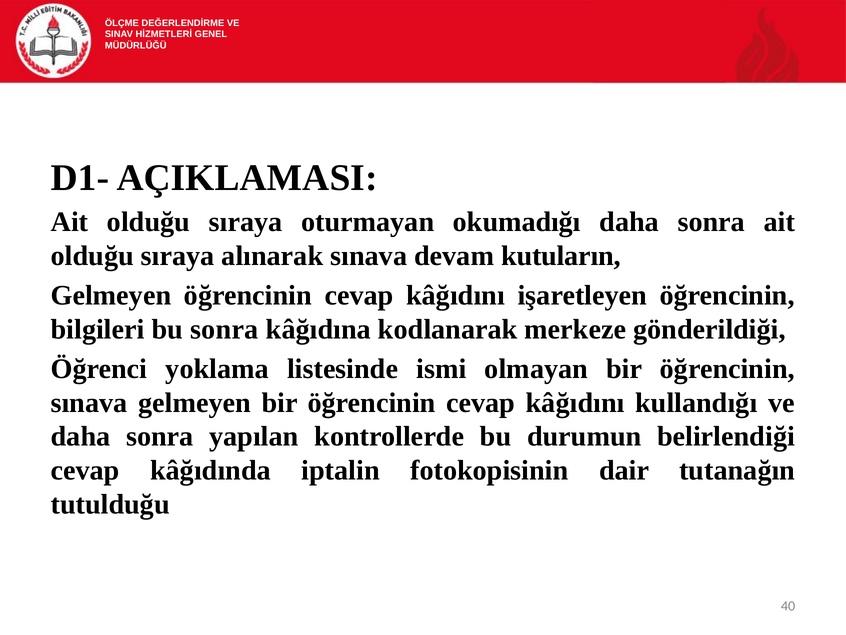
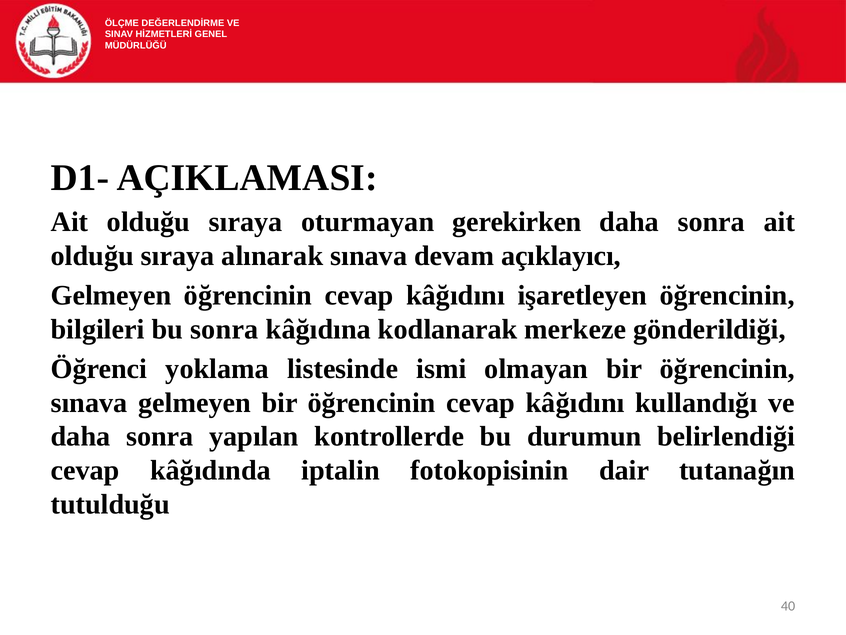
okumadığı: okumadığı -> gerekirken
kutuların: kutuların -> açıklayıcı
